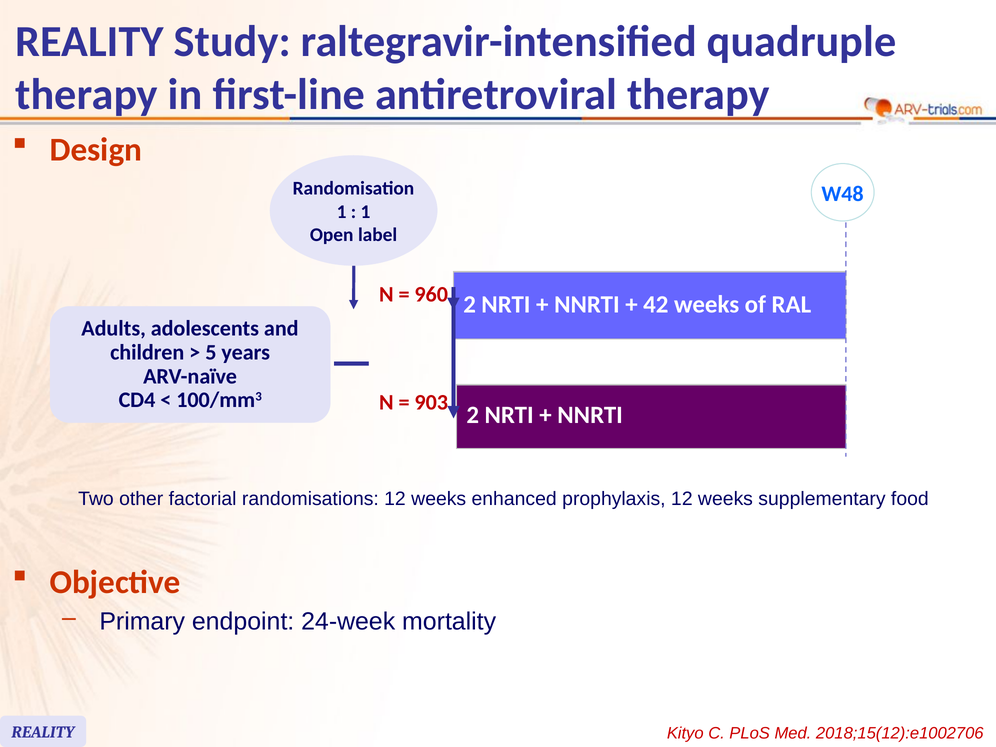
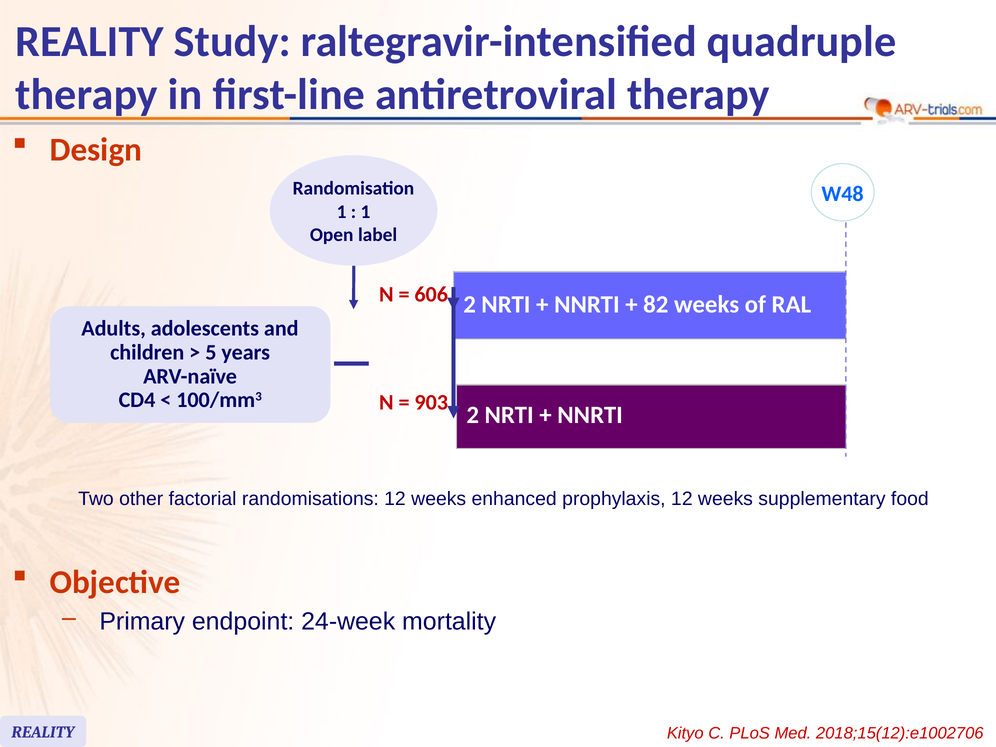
960: 960 -> 606
42: 42 -> 82
